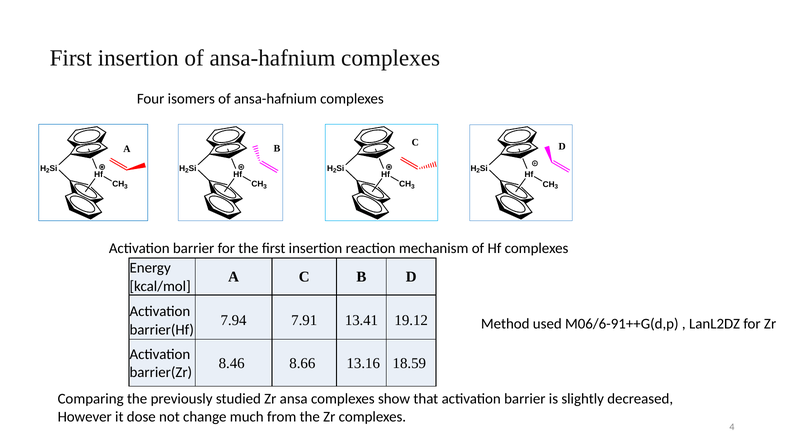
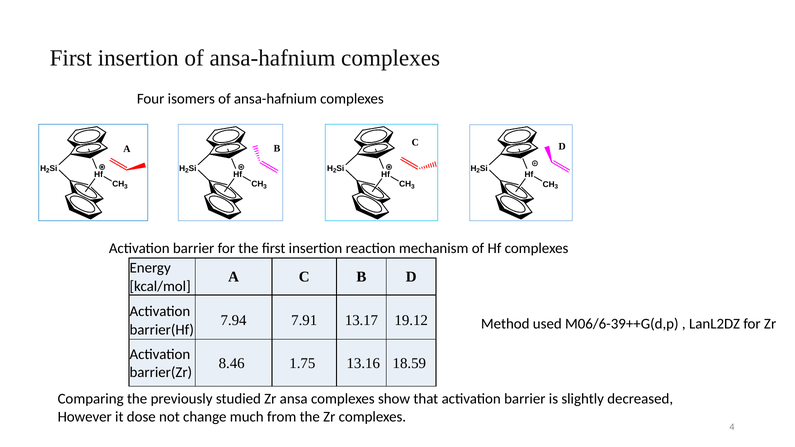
13.41: 13.41 -> 13.17
M06/6-91++G(d,p: M06/6-91++G(d,p -> M06/6-39++G(d,p
8.66: 8.66 -> 1.75
